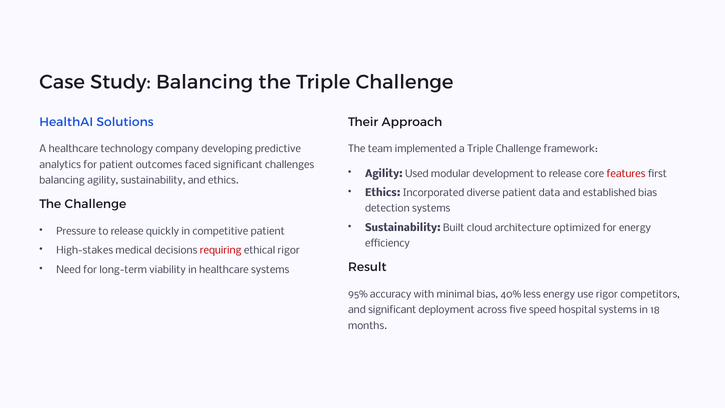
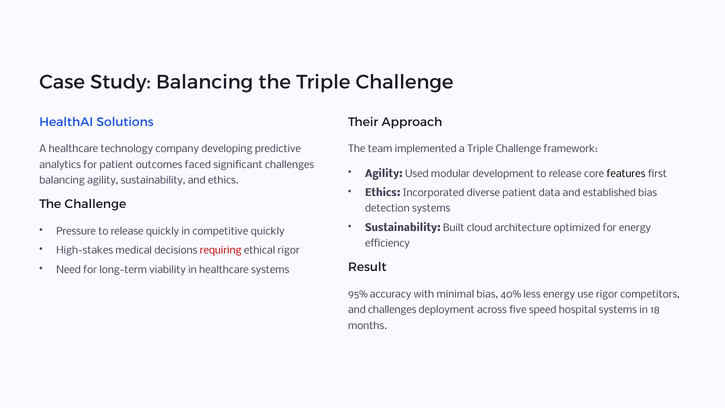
features colour: red -> black
competitive patient: patient -> quickly
and significant: significant -> challenges
